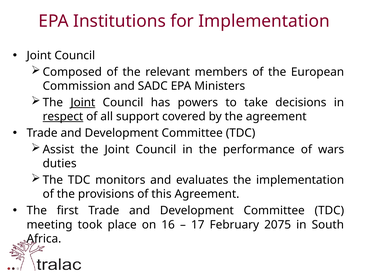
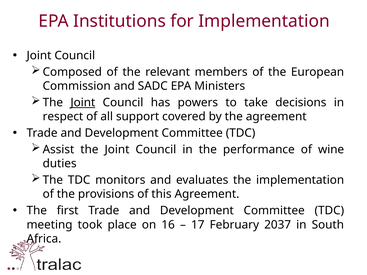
respect underline: present -> none
wars: wars -> wine
2075: 2075 -> 2037
